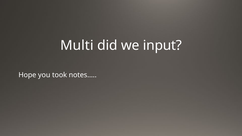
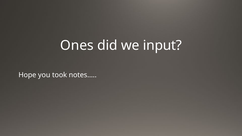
Multi: Multi -> Ones
